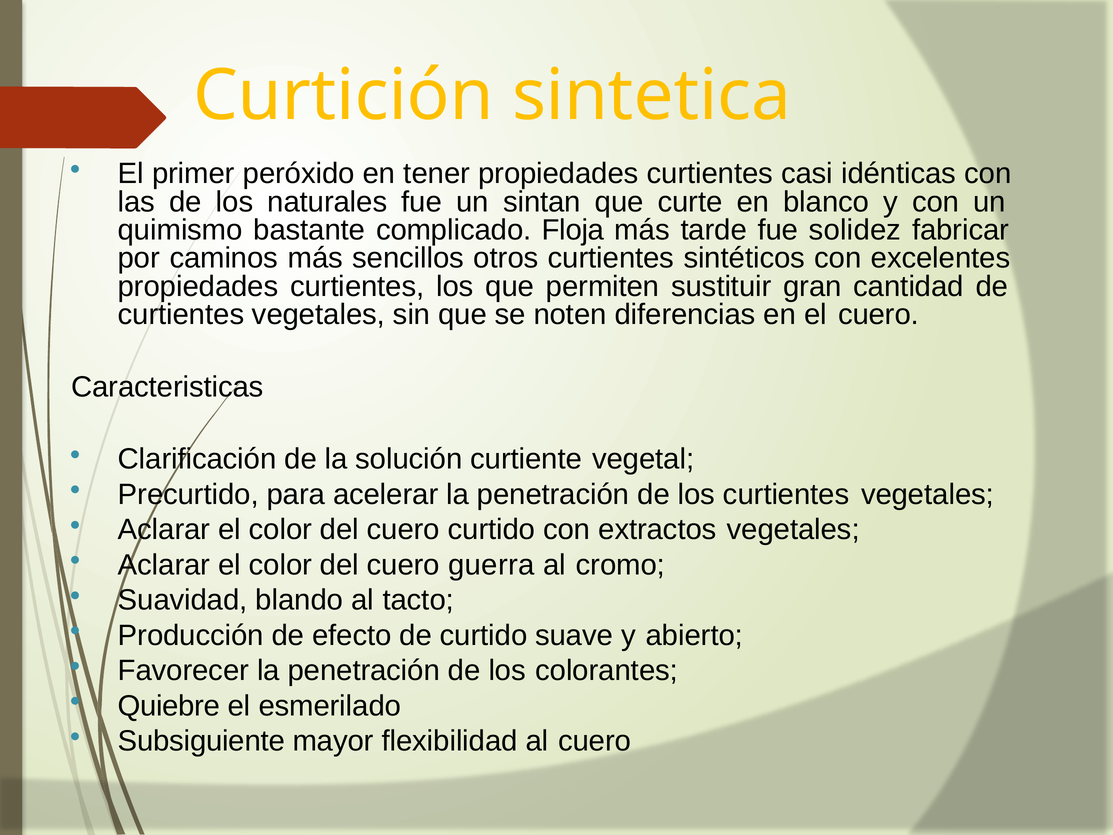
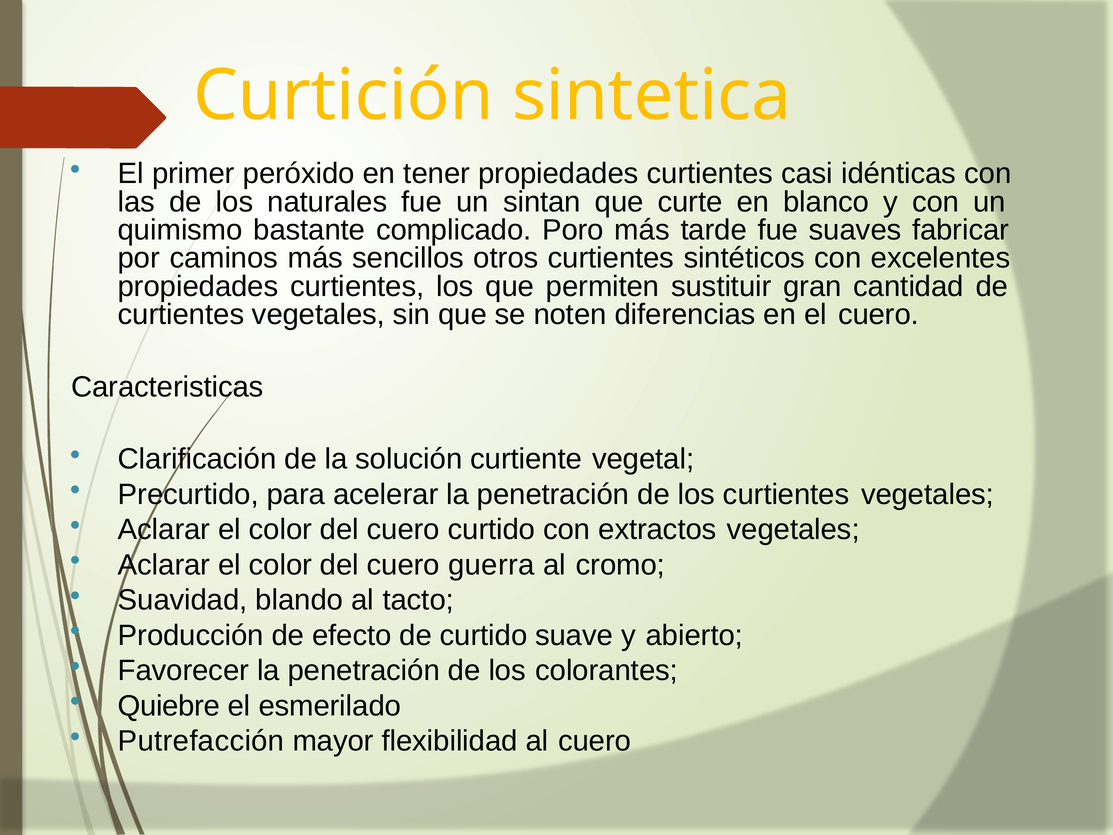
Floja: Floja -> Poro
solidez: solidez -> suaves
Subsiguiente: Subsiguiente -> Putrefacción
